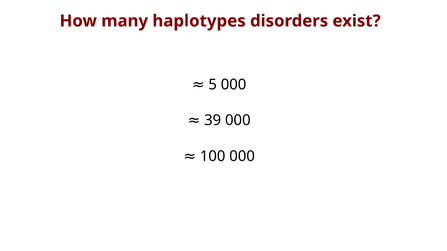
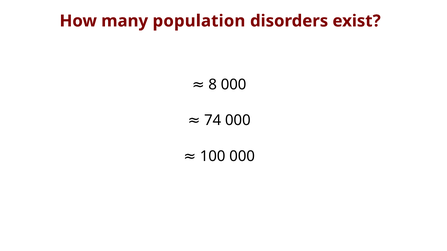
haplotypes: haplotypes -> population
5: 5 -> 8
39: 39 -> 74
